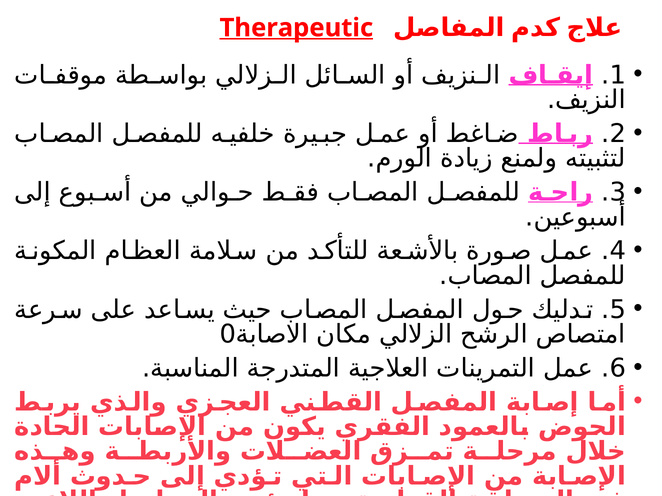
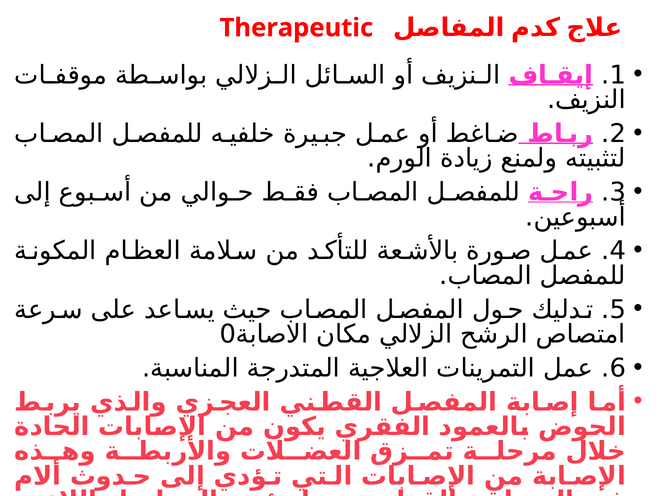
Therapeutic underline: present -> none
